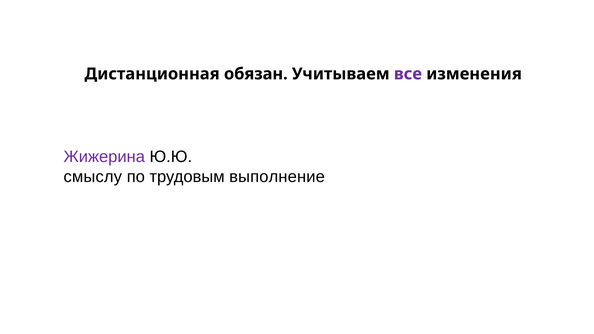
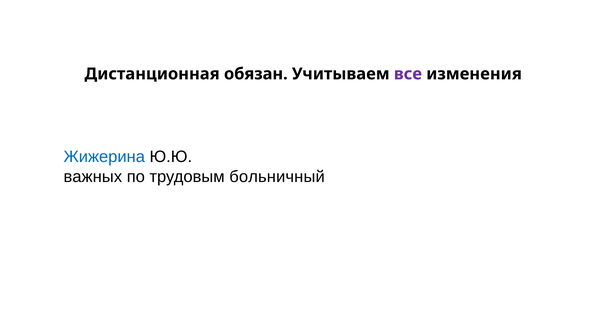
Жижерина colour: purple -> blue
смыслу: смыслу -> важных
выполнение: выполнение -> больничный
